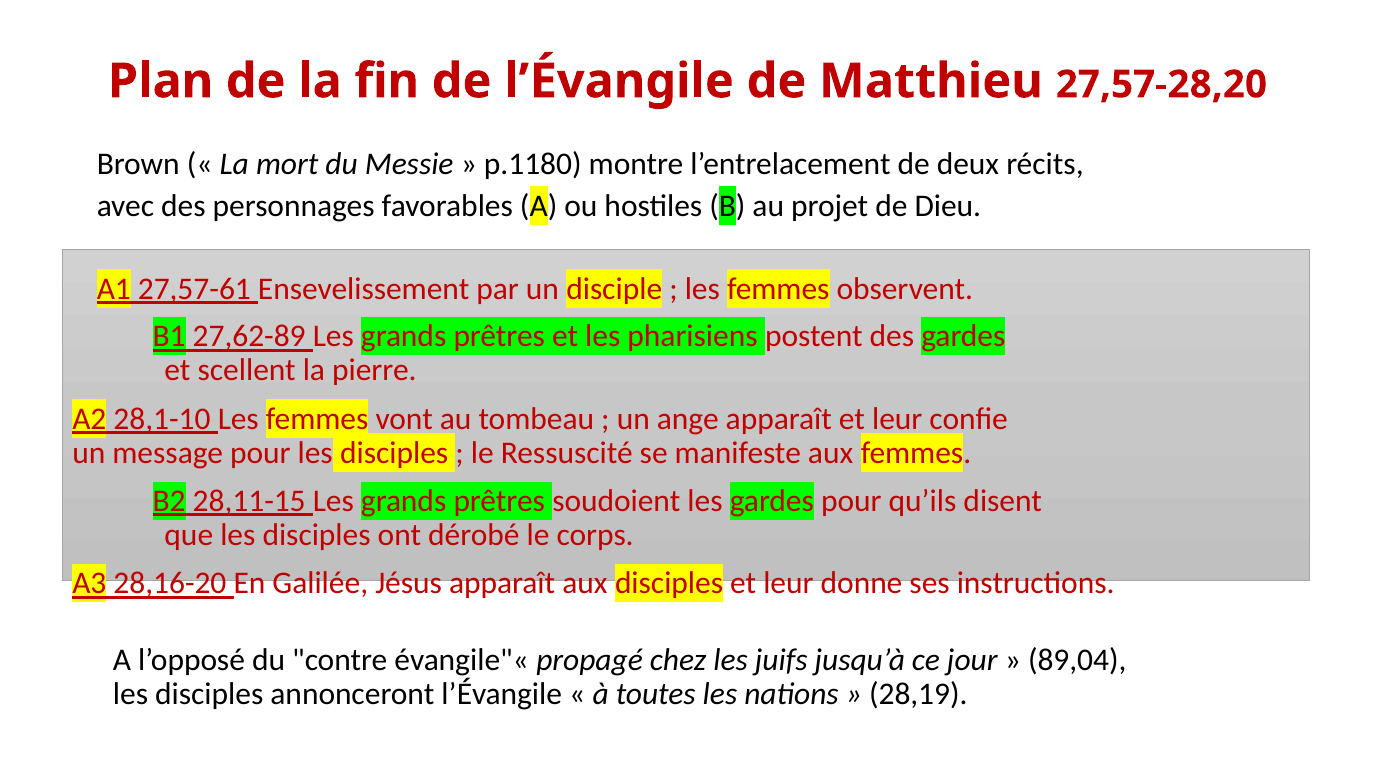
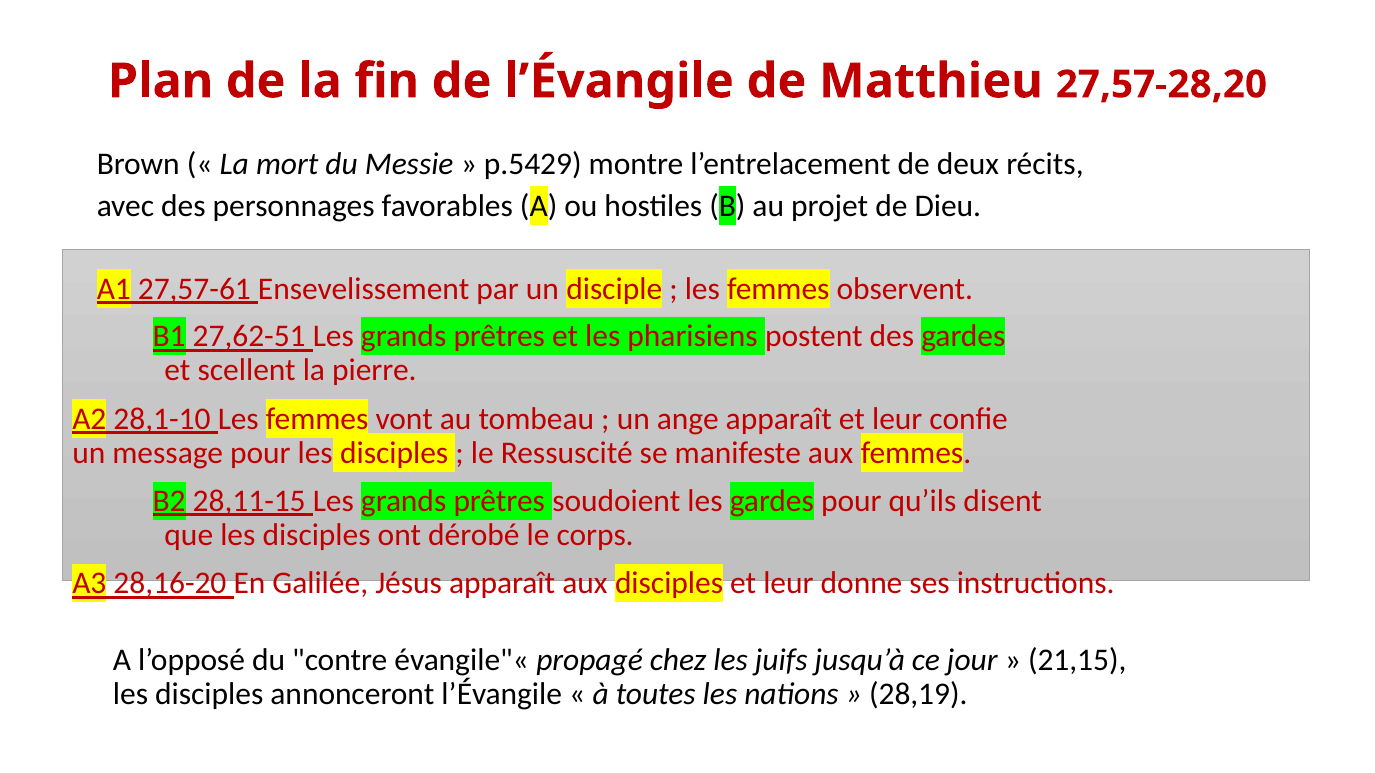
p.1180: p.1180 -> p.5429
27,62-89: 27,62-89 -> 27,62-51
89,04: 89,04 -> 21,15
